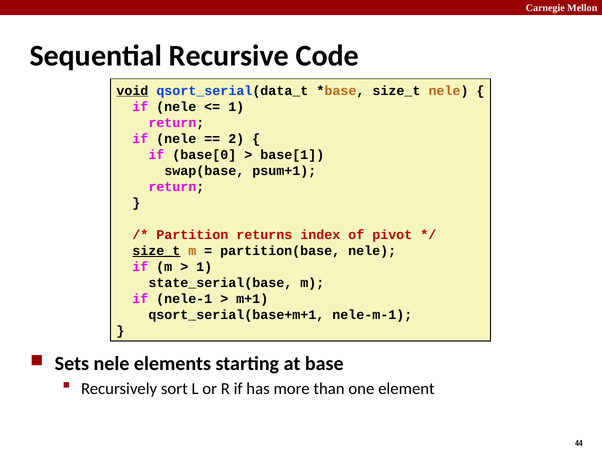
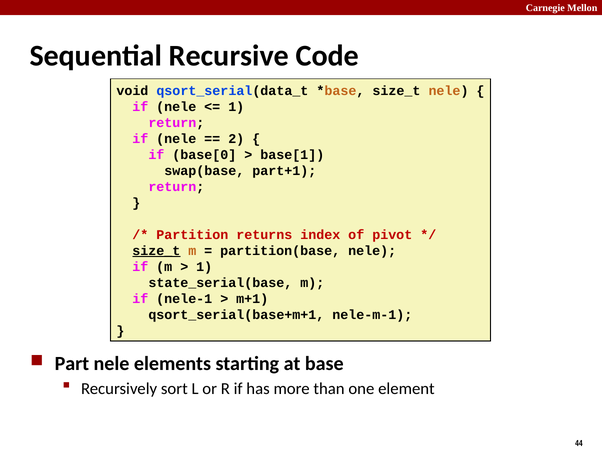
void underline: present -> none
psum+1: psum+1 -> part+1
Sets: Sets -> Part
